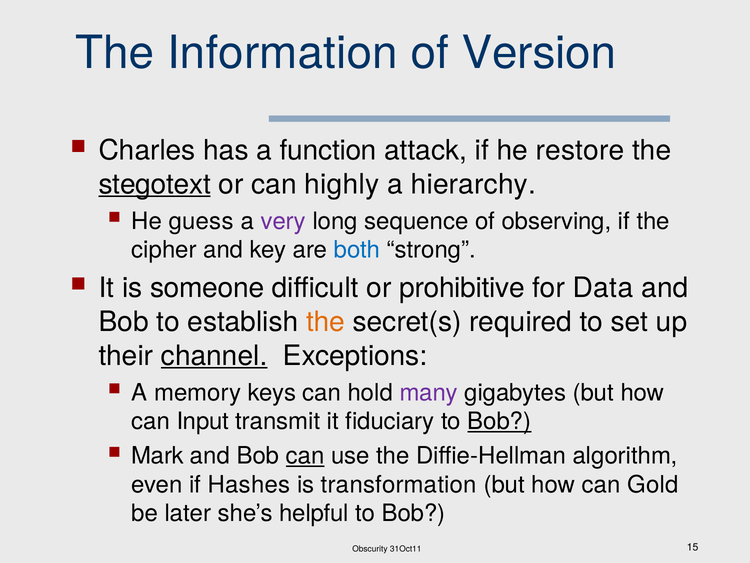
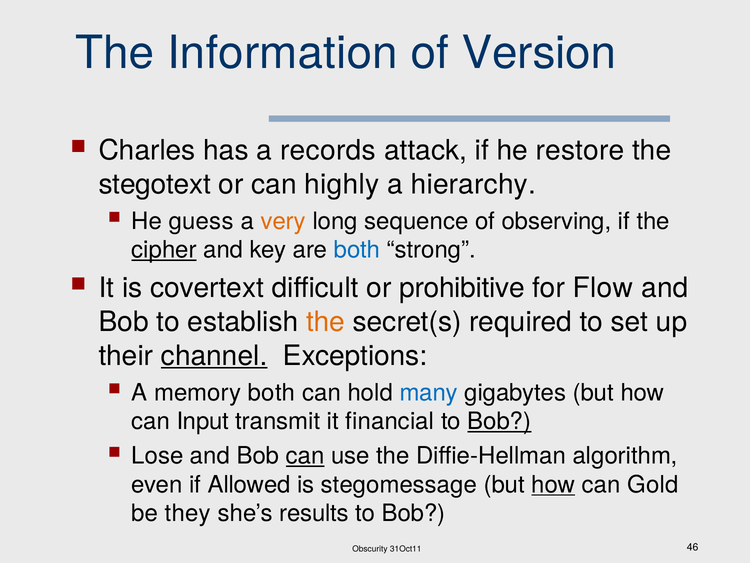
function: function -> records
stegotext underline: present -> none
very colour: purple -> orange
cipher underline: none -> present
someone: someone -> covertext
Data: Data -> Flow
memory keys: keys -> both
many colour: purple -> blue
fiduciary: fiduciary -> financial
Mark: Mark -> Lose
Hashes: Hashes -> Allowed
transformation: transformation -> stegomessage
how at (553, 484) underline: none -> present
later: later -> they
helpful: helpful -> results
15: 15 -> 46
